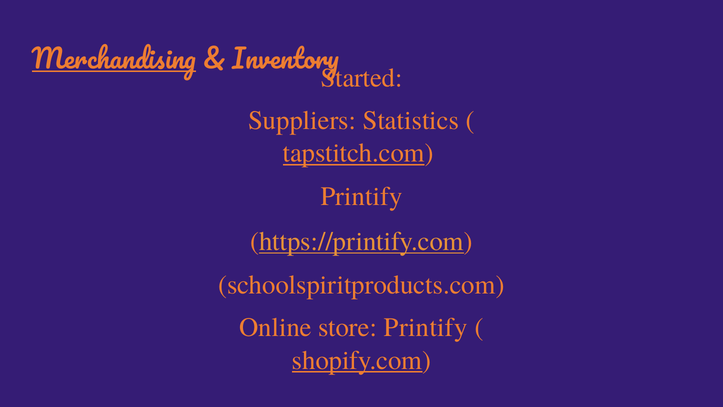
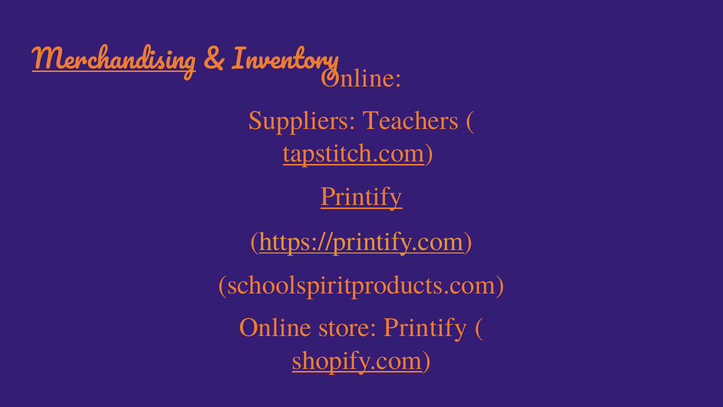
Started at (362, 78): Started -> Online
Statistics: Statistics -> Teachers
Printify at (361, 196) underline: none -> present
